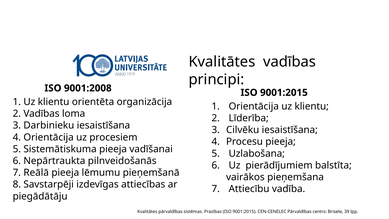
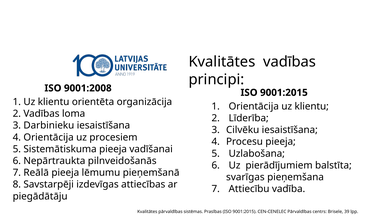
vairākos: vairākos -> svarīgas
